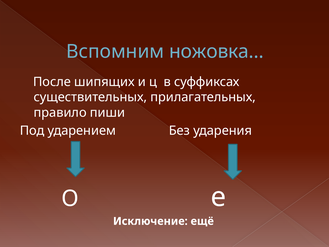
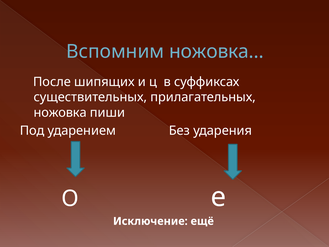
правило: правило -> ножовка
